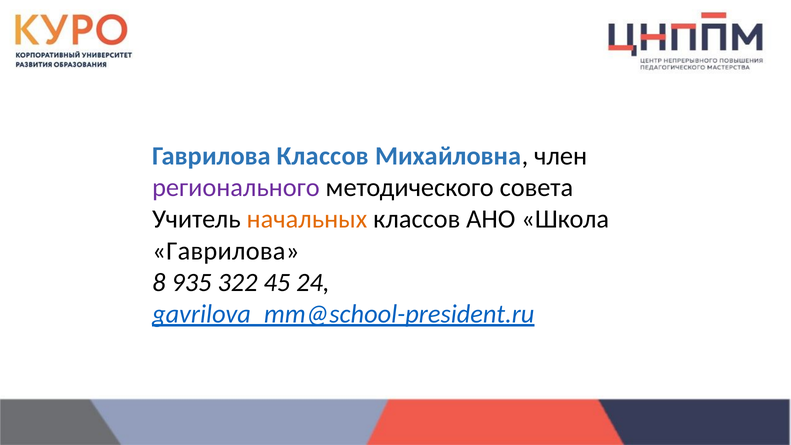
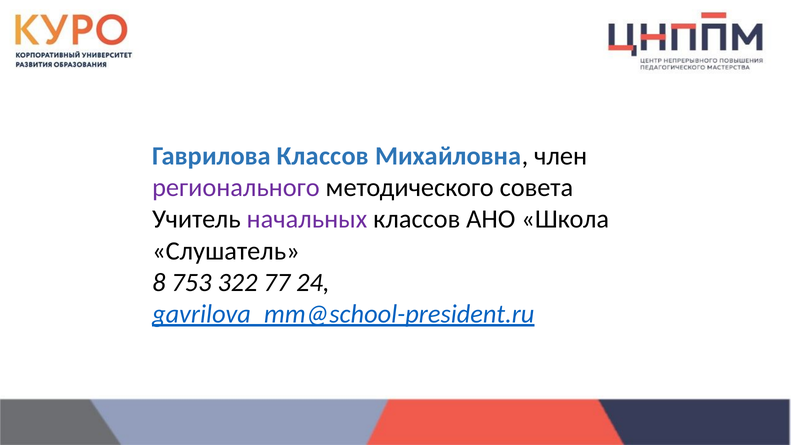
начальных colour: orange -> purple
Гаврилова at (226, 251): Гаврилова -> Слушатель
935: 935 -> 753
45: 45 -> 77
